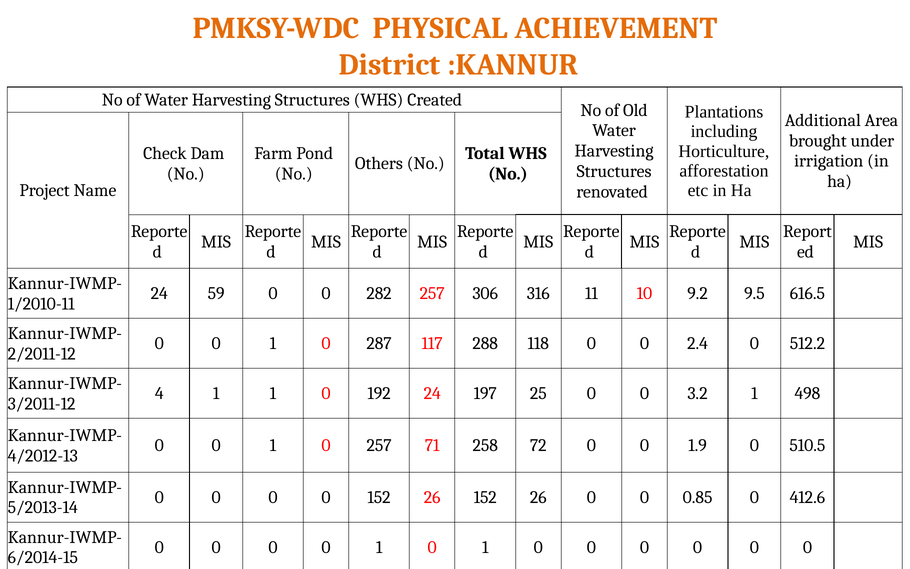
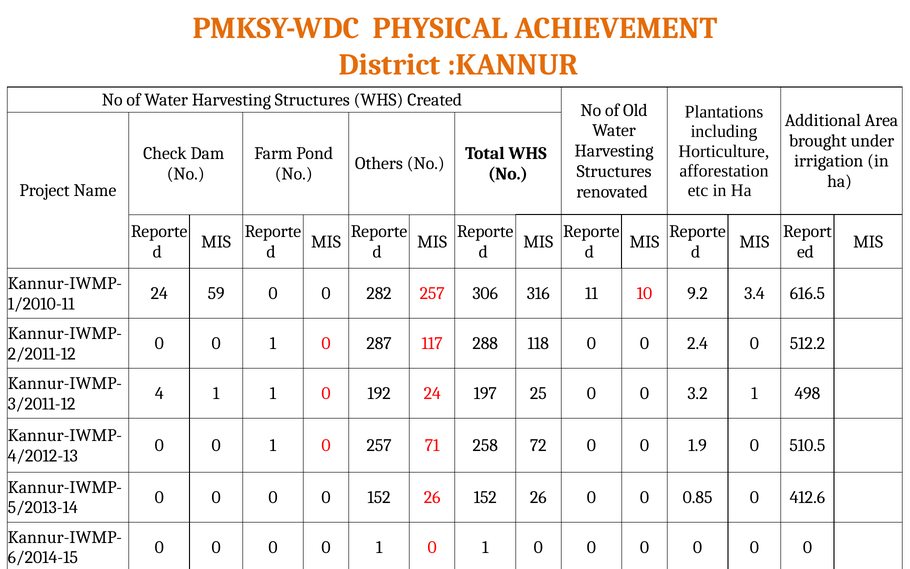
9.5: 9.5 -> 3.4
